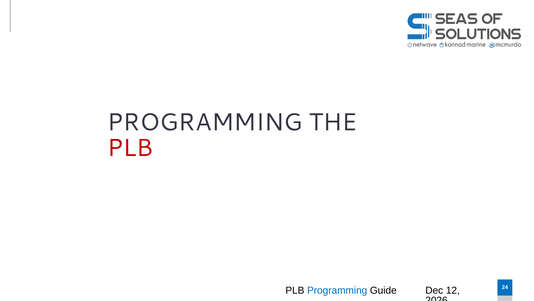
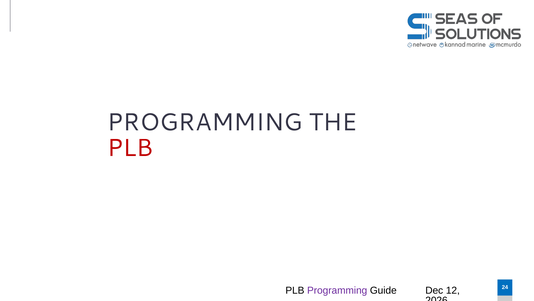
Programming at (337, 290) colour: blue -> purple
